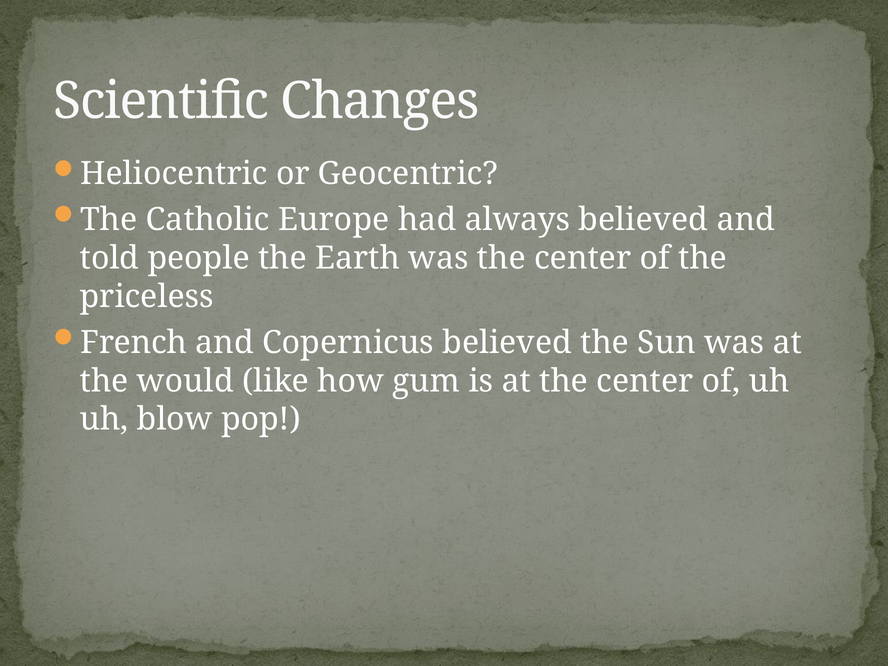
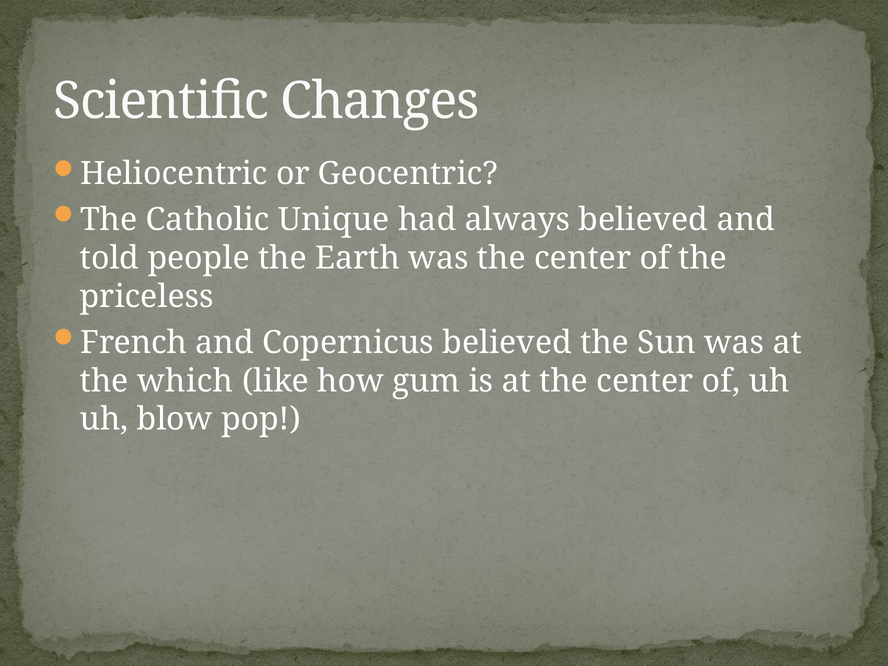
Europe: Europe -> Unique
would: would -> which
